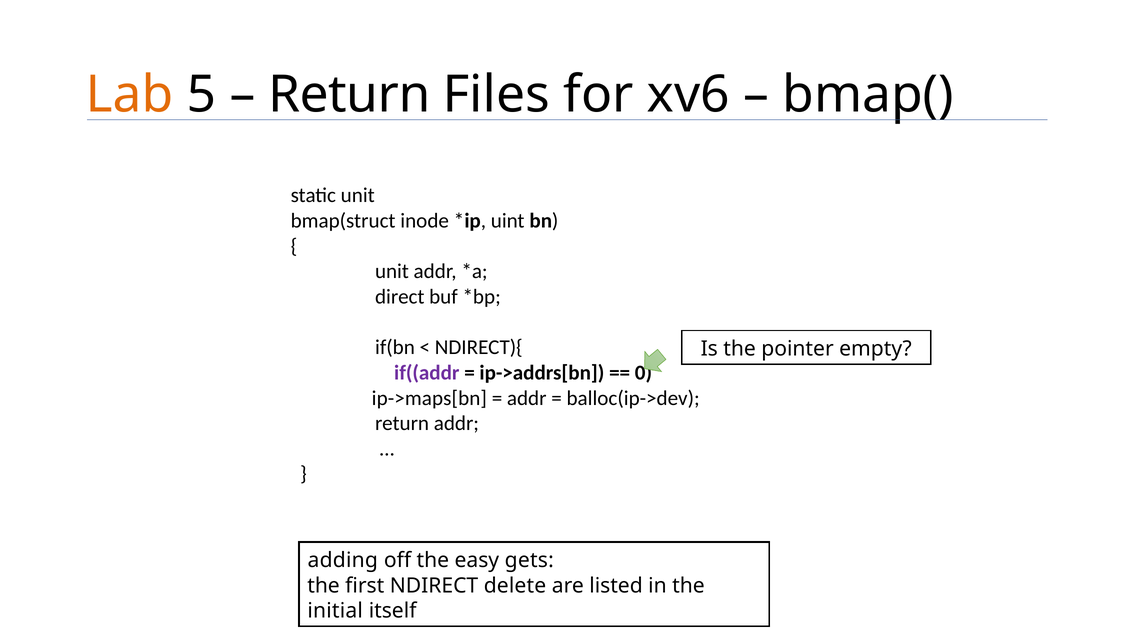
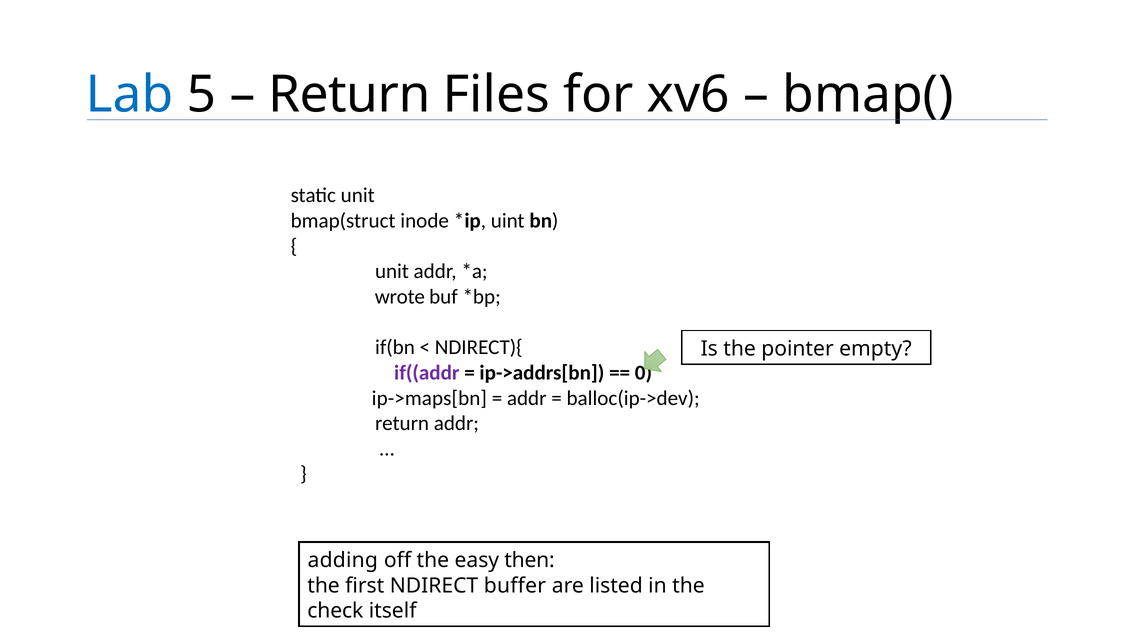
Lab colour: orange -> blue
direct: direct -> wrote
gets: gets -> then
delete: delete -> buffer
initial: initial -> check
